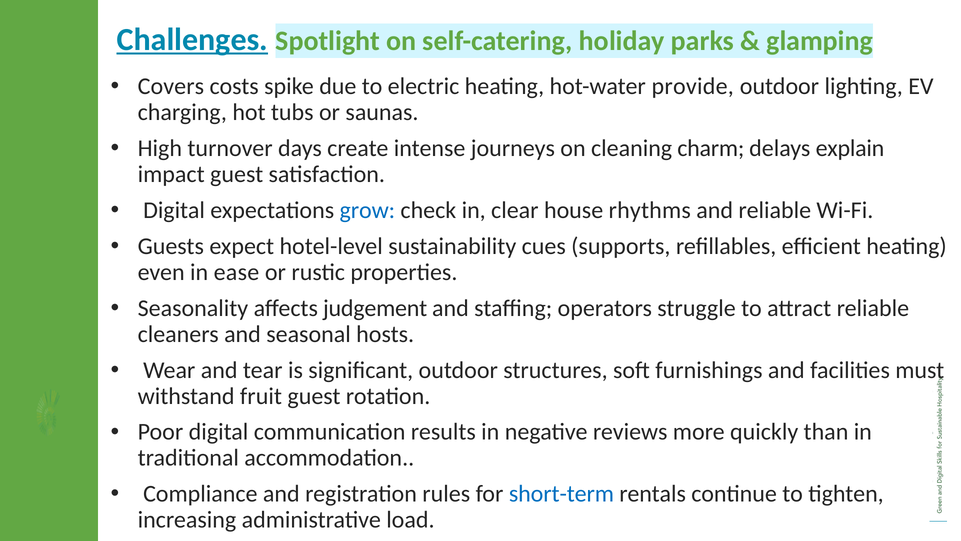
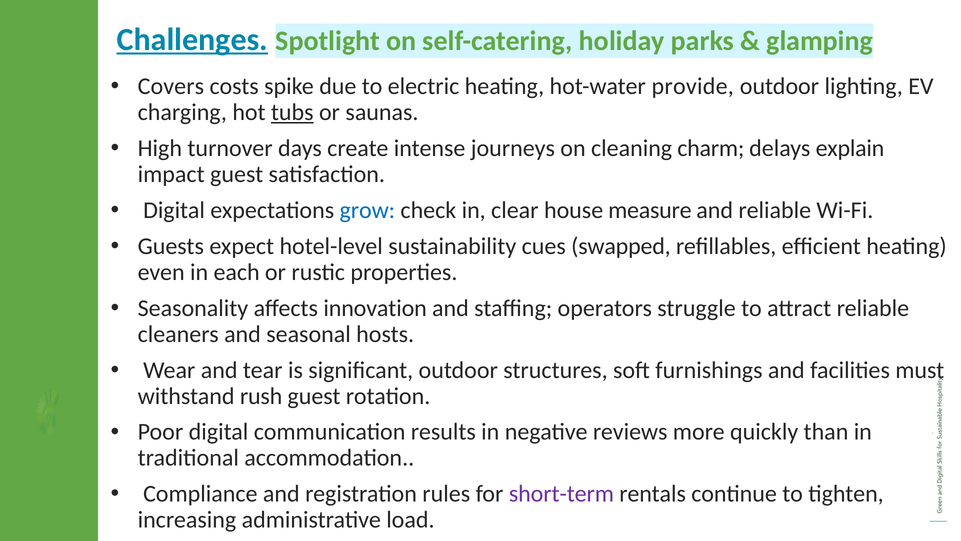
tubs underline: none -> present
rhythms: rhythms -> measure
supports: supports -> swapped
ease: ease -> each
judgement: judgement -> innovation
fruit: fruit -> rush
short-term colour: blue -> purple
